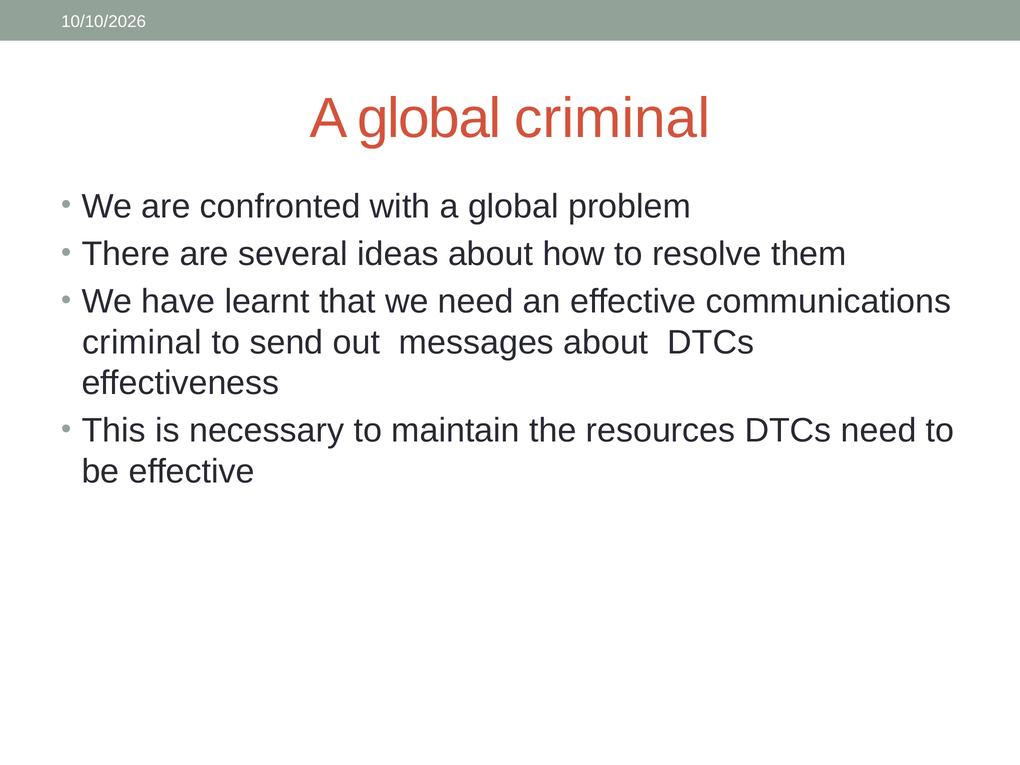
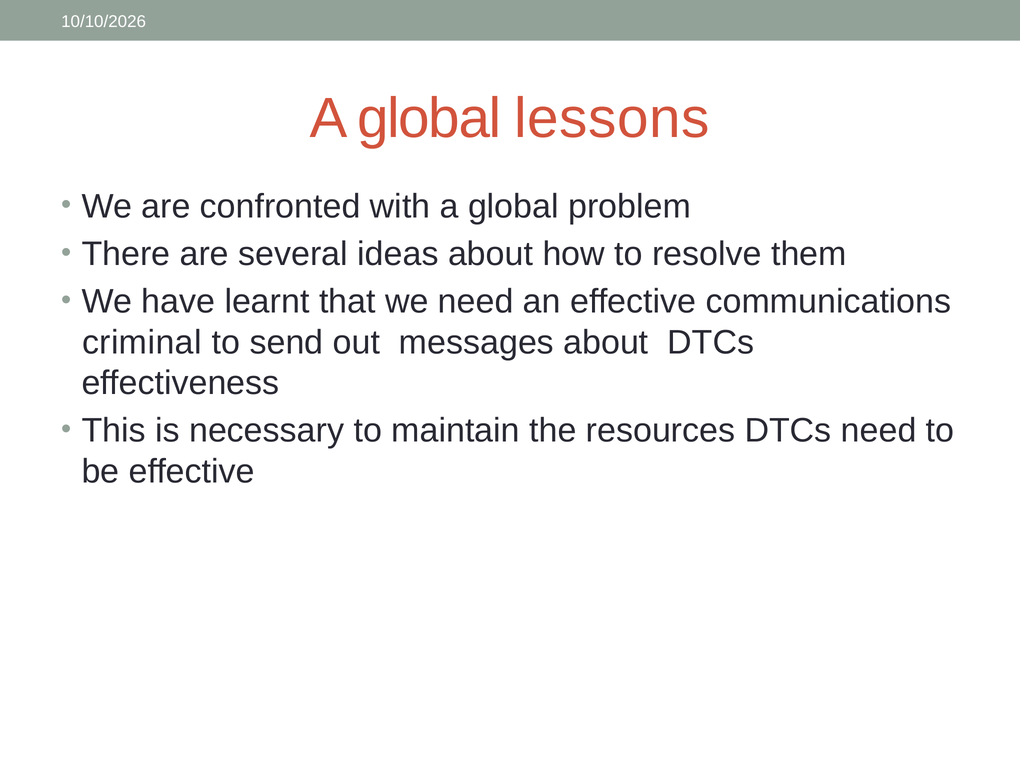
global criminal: criminal -> lessons
